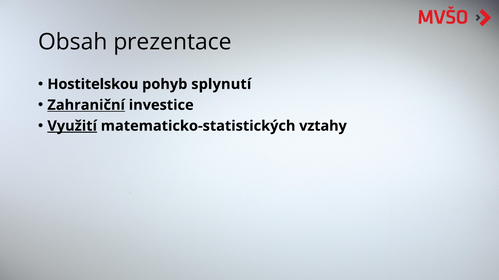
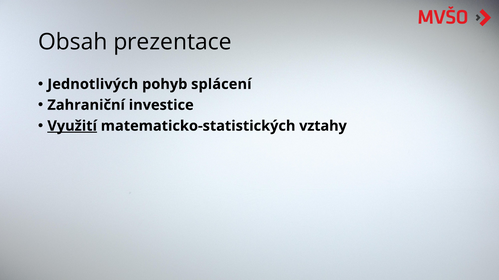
Hostitelskou: Hostitelskou -> Jednotlivých
splynutí: splynutí -> splácení
Zahraniční underline: present -> none
